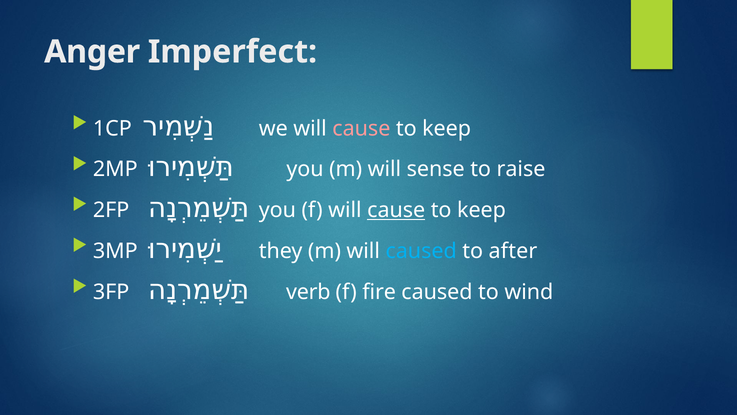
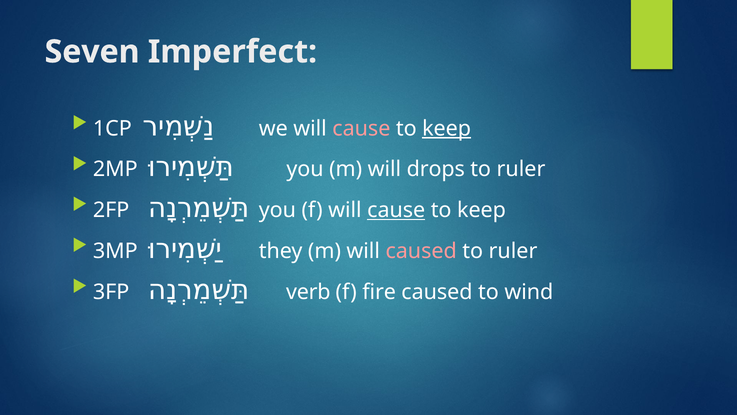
Anger: Anger -> Seven
keep at (447, 128) underline: none -> present
sense: sense -> drops
raise at (521, 169): raise -> ruler
caused at (421, 251) colour: light blue -> pink
after at (513, 251): after -> ruler
